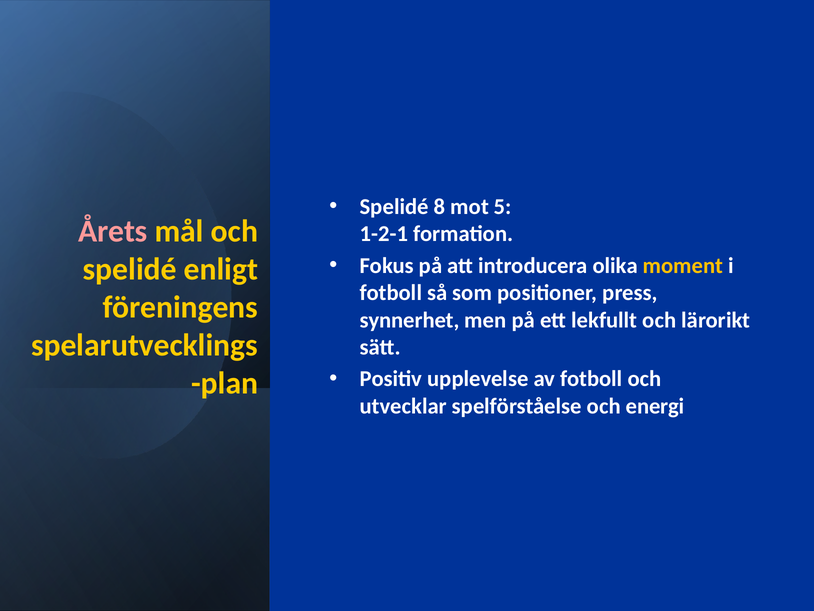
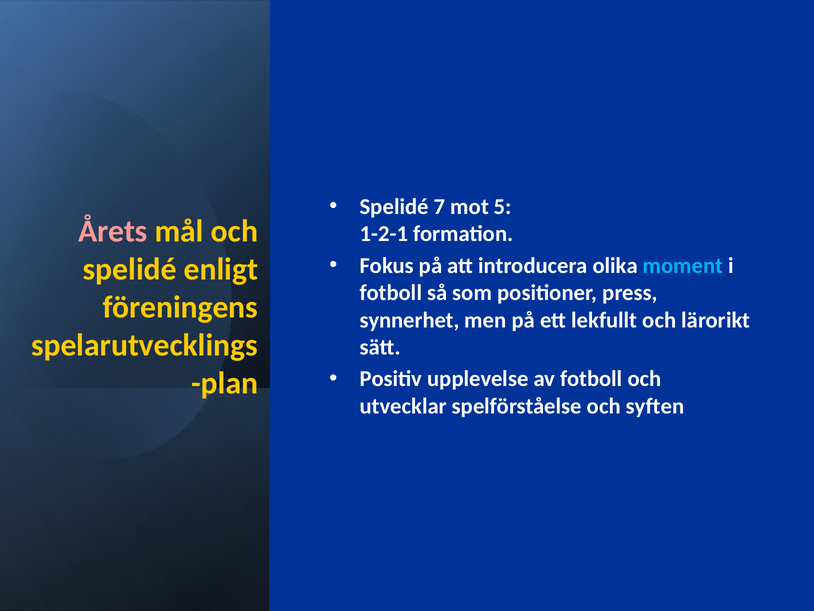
8: 8 -> 7
moment colour: yellow -> light blue
energi: energi -> syften
